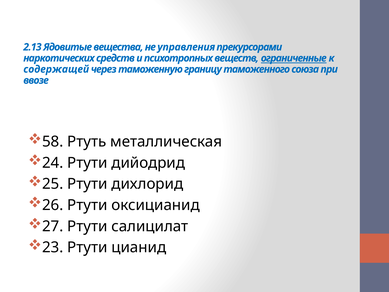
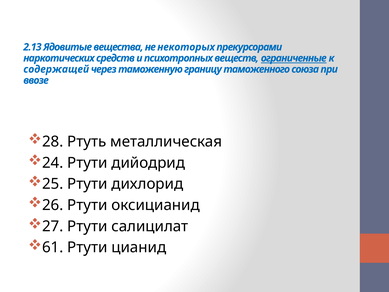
управления: управления -> некоторых
58: 58 -> 28
23: 23 -> 61
